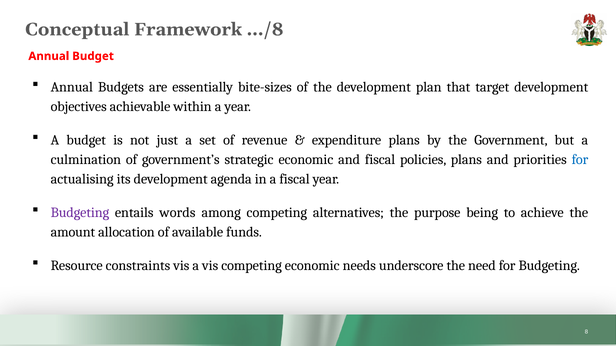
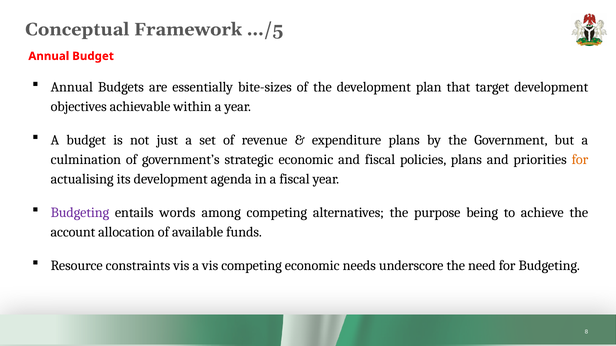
…/8: …/8 -> …/5
for at (580, 160) colour: blue -> orange
amount: amount -> account
